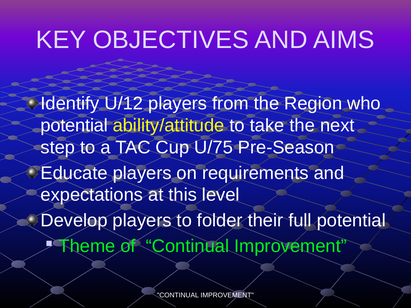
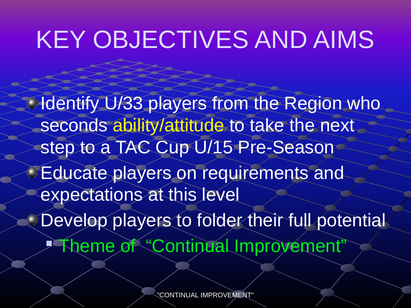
U/12: U/12 -> U/33
potential at (74, 126): potential -> seconds
U/75: U/75 -> U/15
